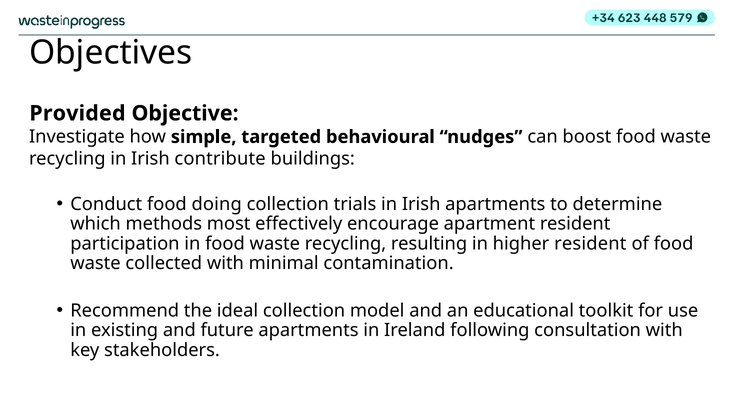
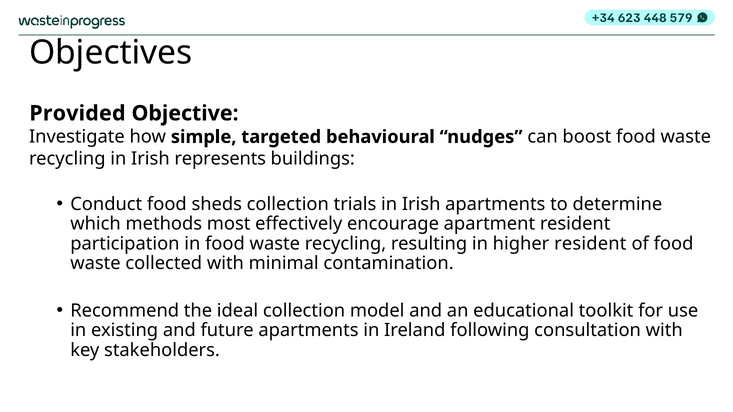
contribute: contribute -> represents
doing: doing -> sheds
